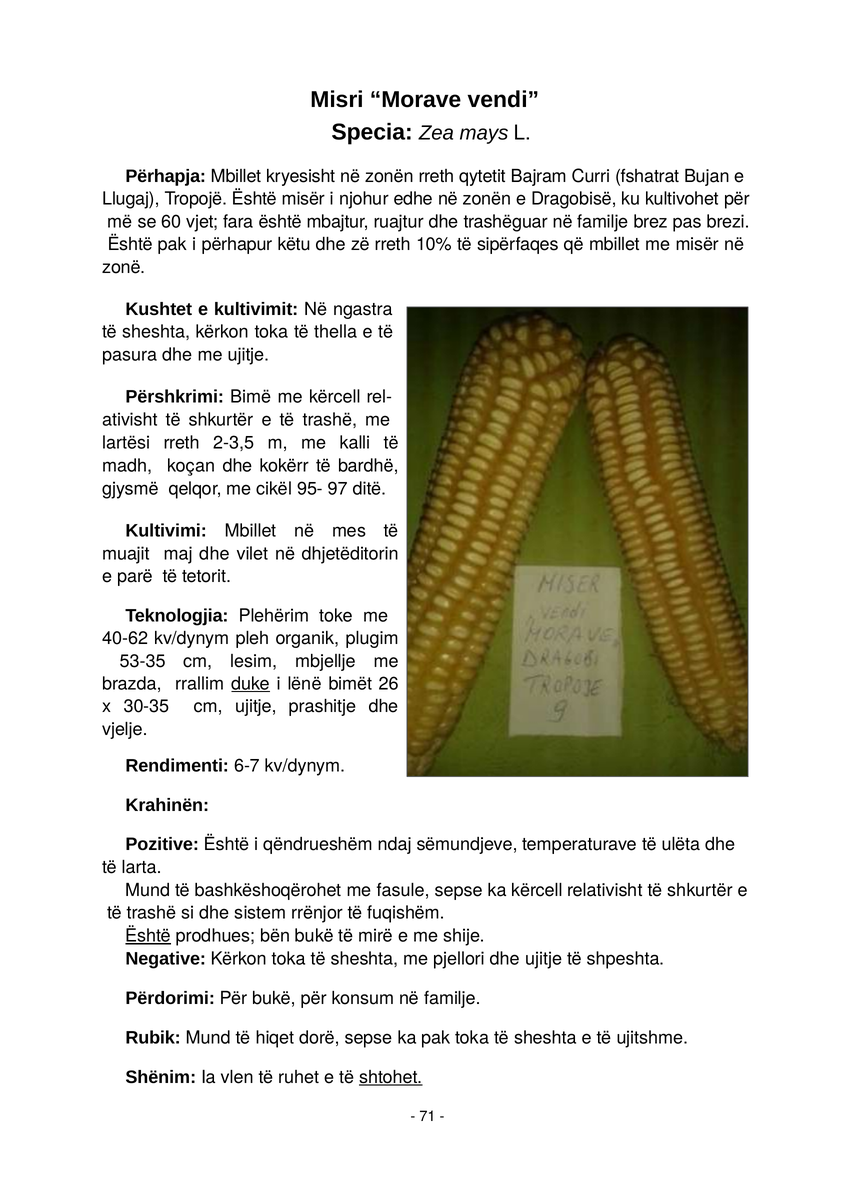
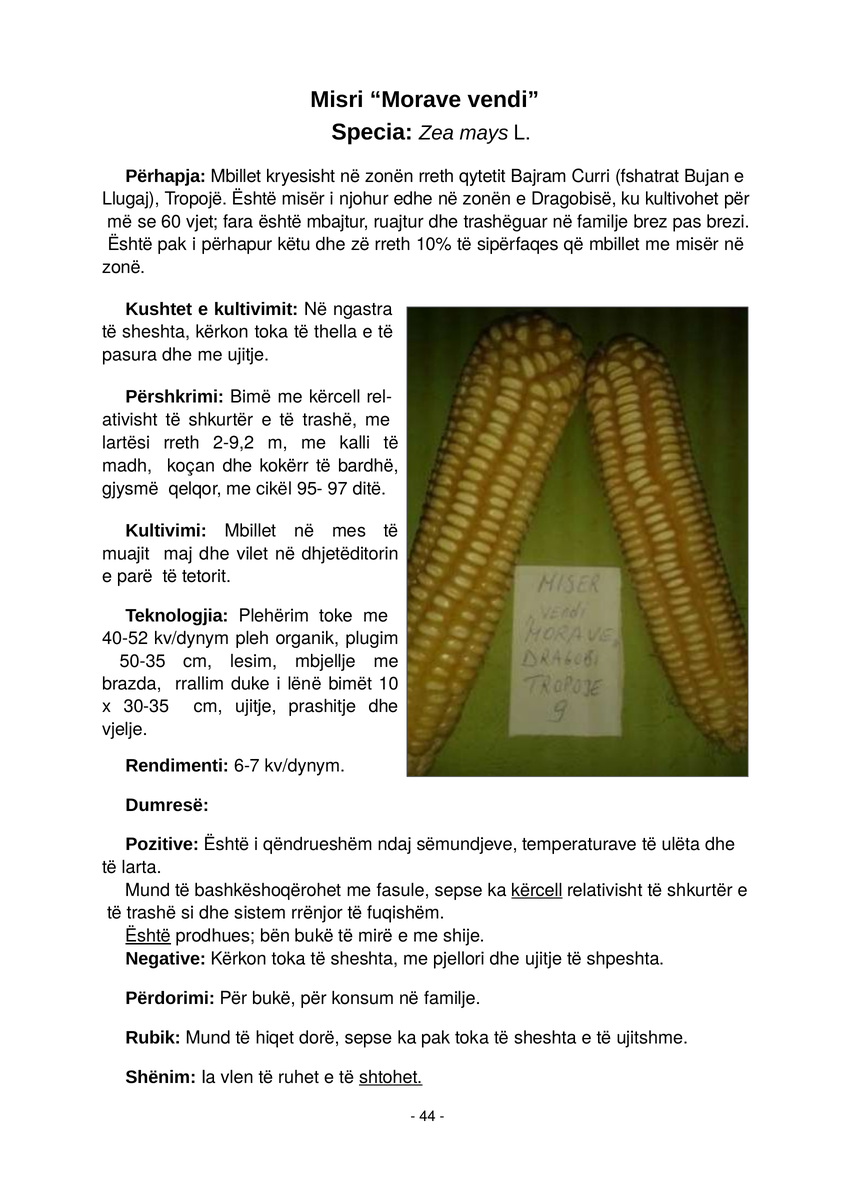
2-3,5: 2-3,5 -> 2-9,2
40-62: 40-62 -> 40-52
53-35: 53-35 -> 50-35
duke underline: present -> none
26: 26 -> 10
Krahinën: Krahinën -> Dumresë
kërcell at (537, 890) underline: none -> present
71: 71 -> 44
